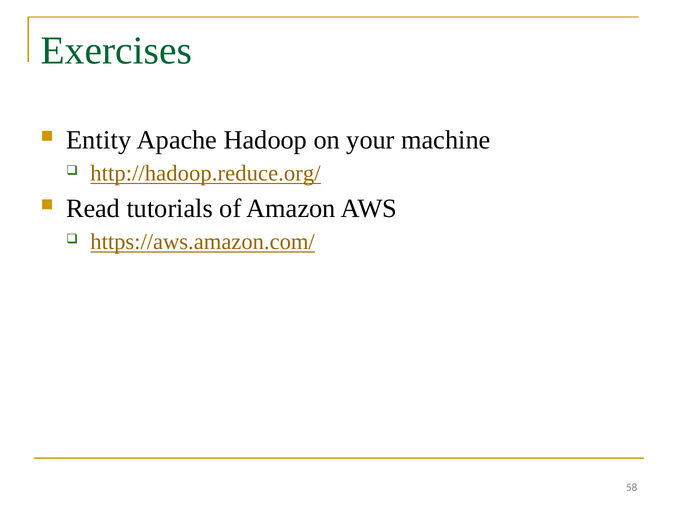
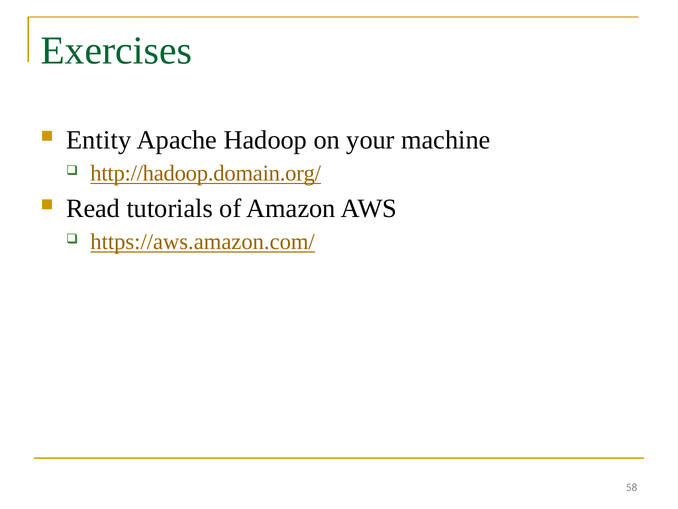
http://hadoop.reduce.org/: http://hadoop.reduce.org/ -> http://hadoop.domain.org/
